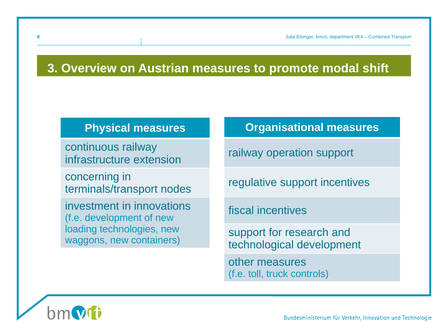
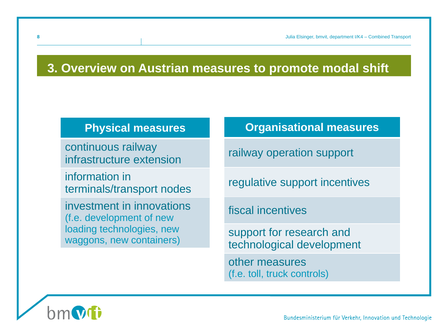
concerning: concerning -> information
